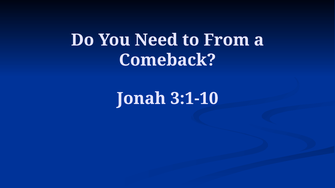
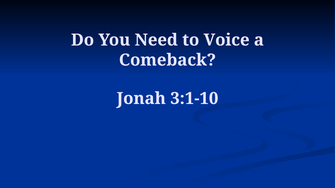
From: From -> Voice
